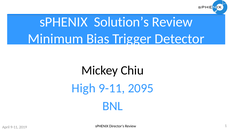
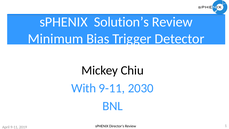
High: High -> With
2095: 2095 -> 2030
